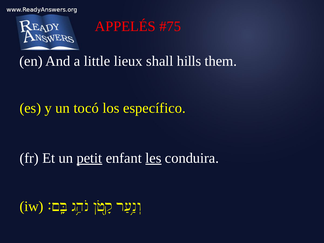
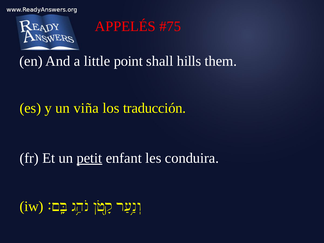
lieux: lieux -> point
tocó: tocó -> viña
específico: específico -> traducción
les underline: present -> none
